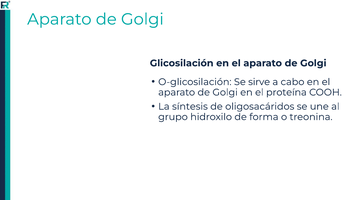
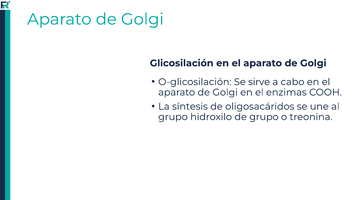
proteína: proteína -> enzimas
de forma: forma -> grupo
